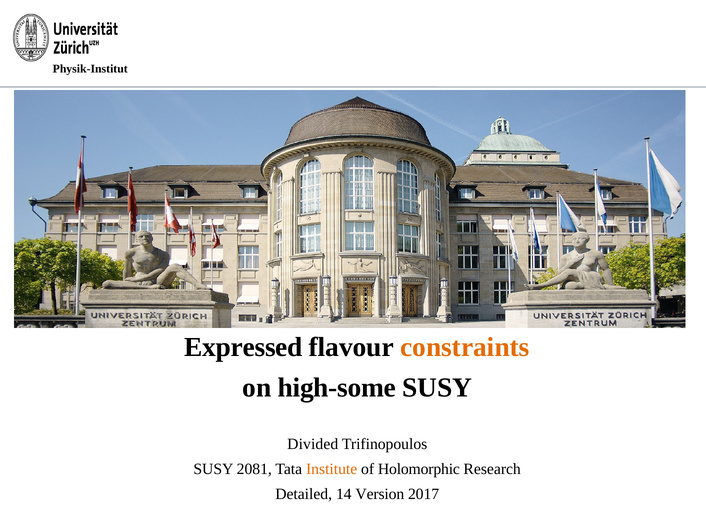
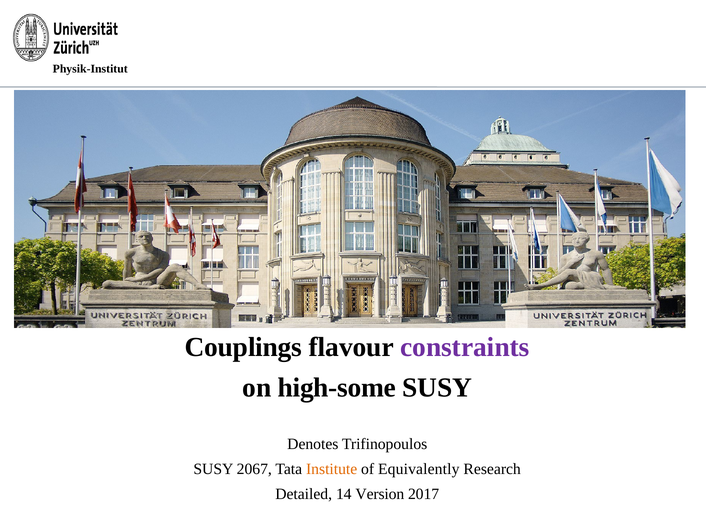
Expressed: Expressed -> Couplings
constraints colour: orange -> purple
Divided: Divided -> Denotes
2081: 2081 -> 2067
Holomorphic: Holomorphic -> Equivalently
